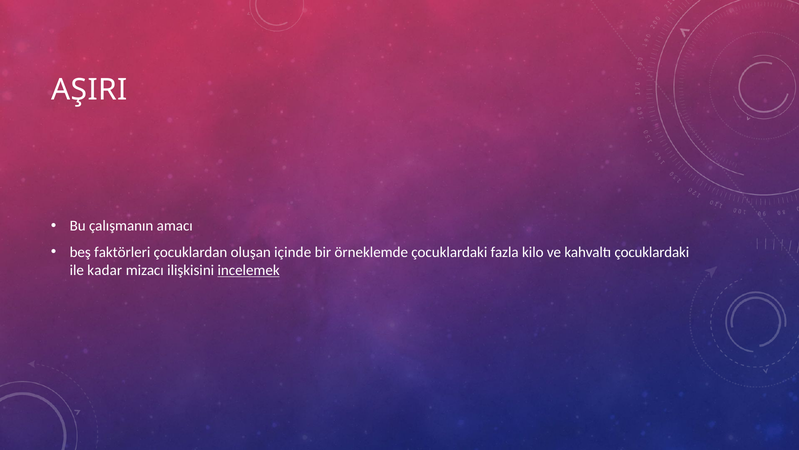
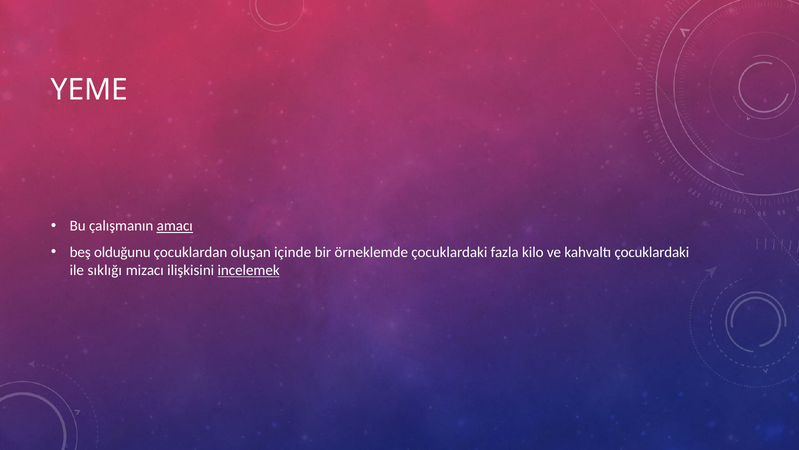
AŞIRI: AŞIRI -> YEME
amacı underline: none -> present
faktörleri: faktörleri -> olduğunu
kadar: kadar -> sıklığı
